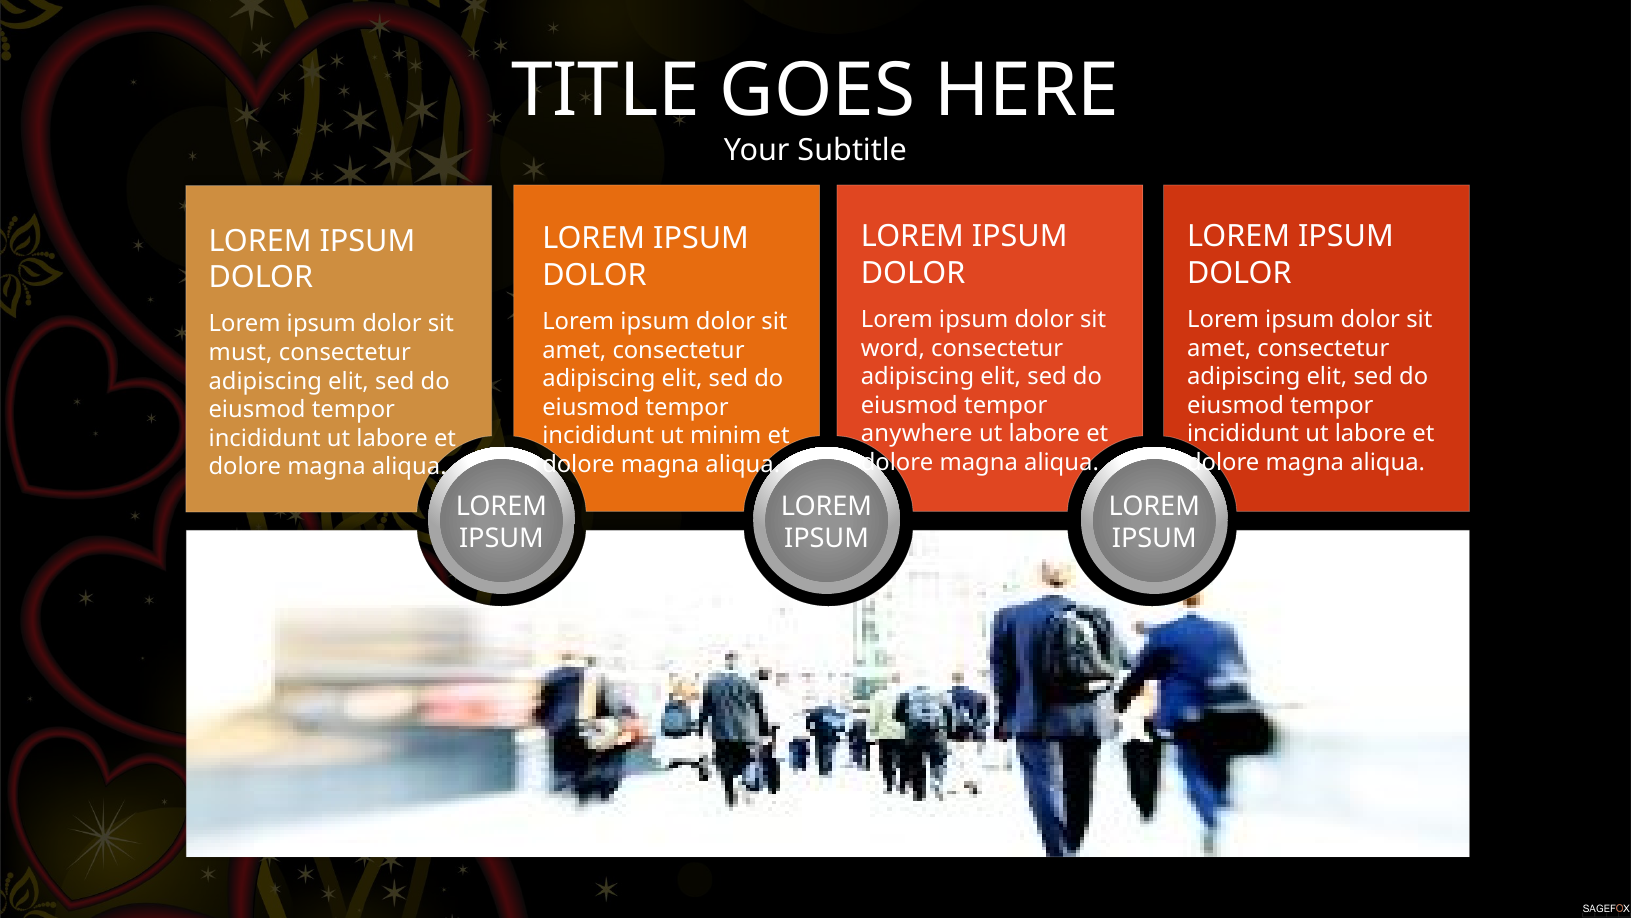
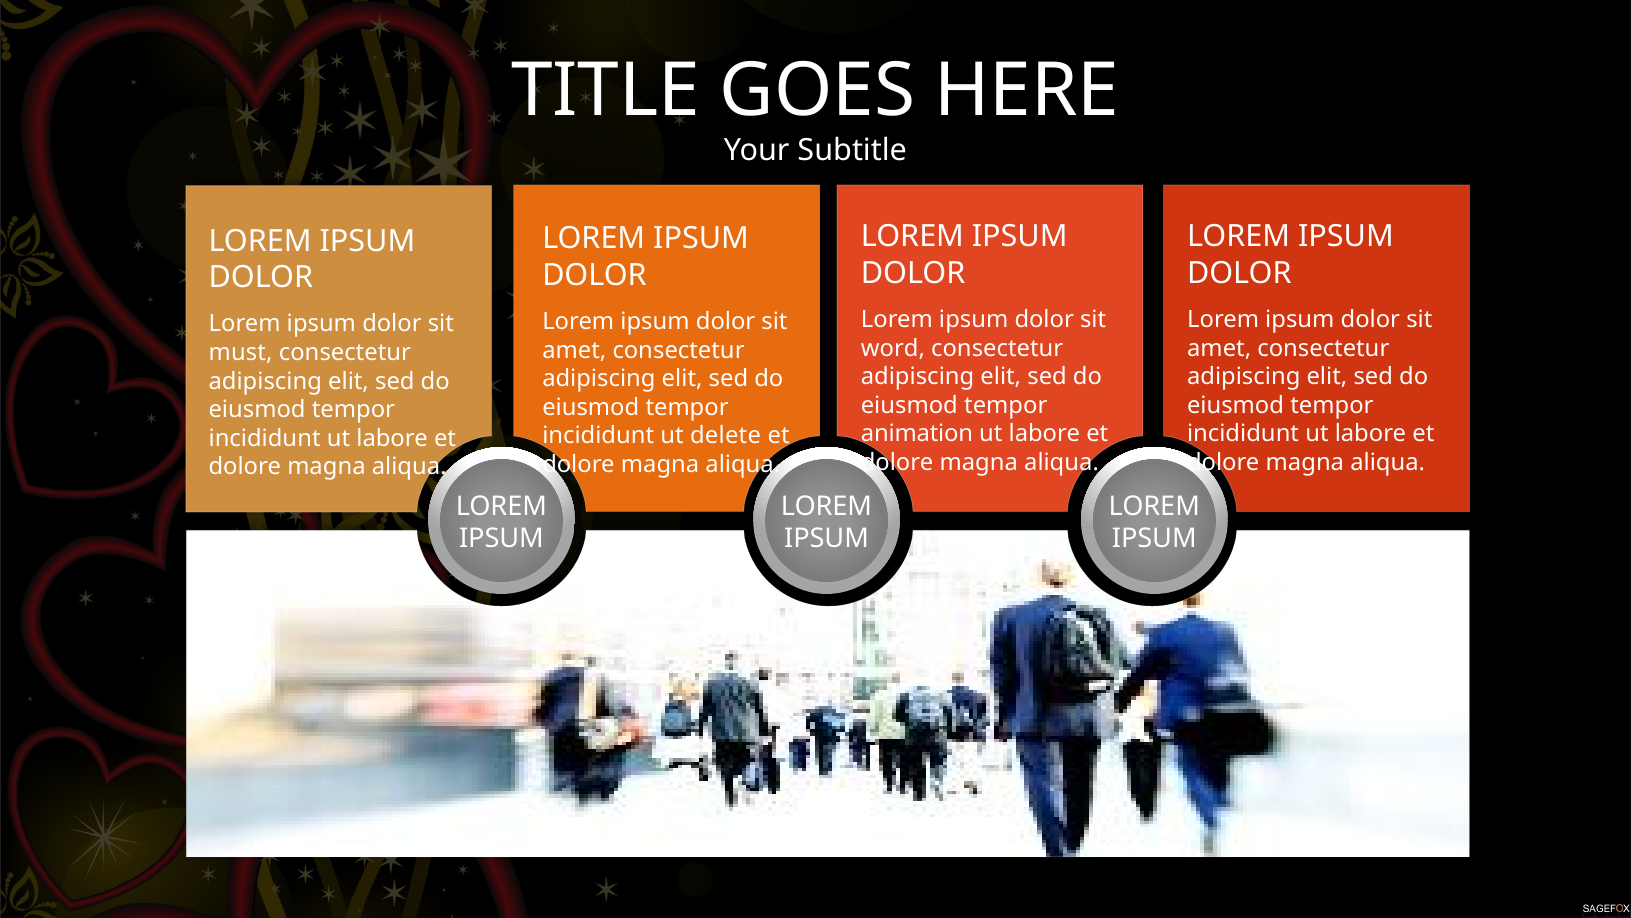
anywhere: anywhere -> animation
minim: minim -> delete
